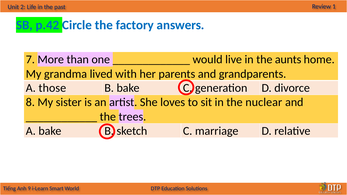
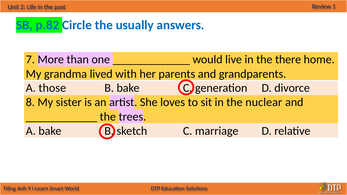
p.42: p.42 -> p.82
factory: factory -> usually
aunts: aunts -> there
